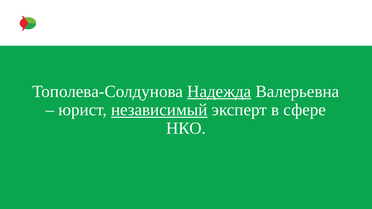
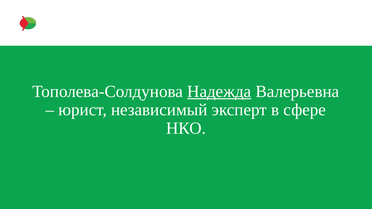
независимый underline: present -> none
